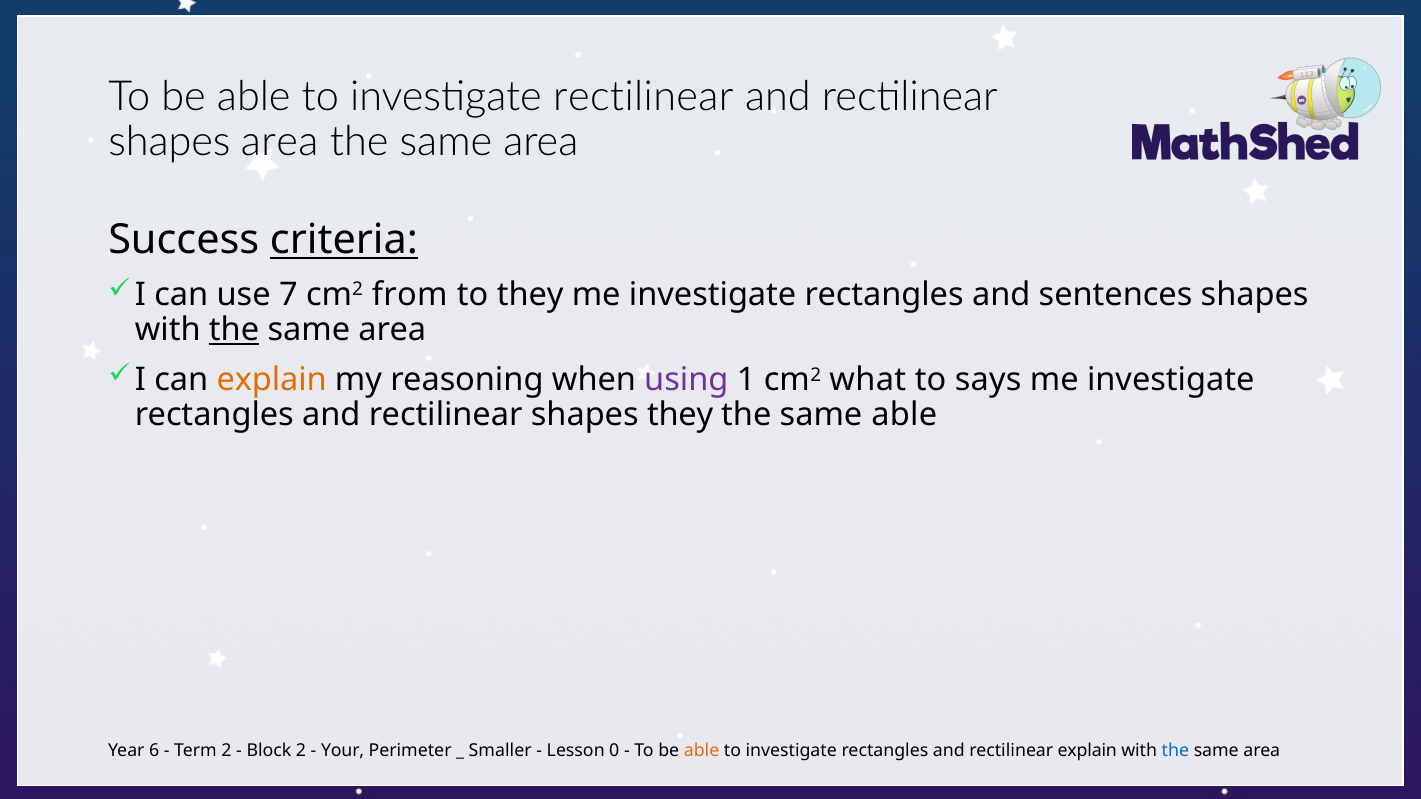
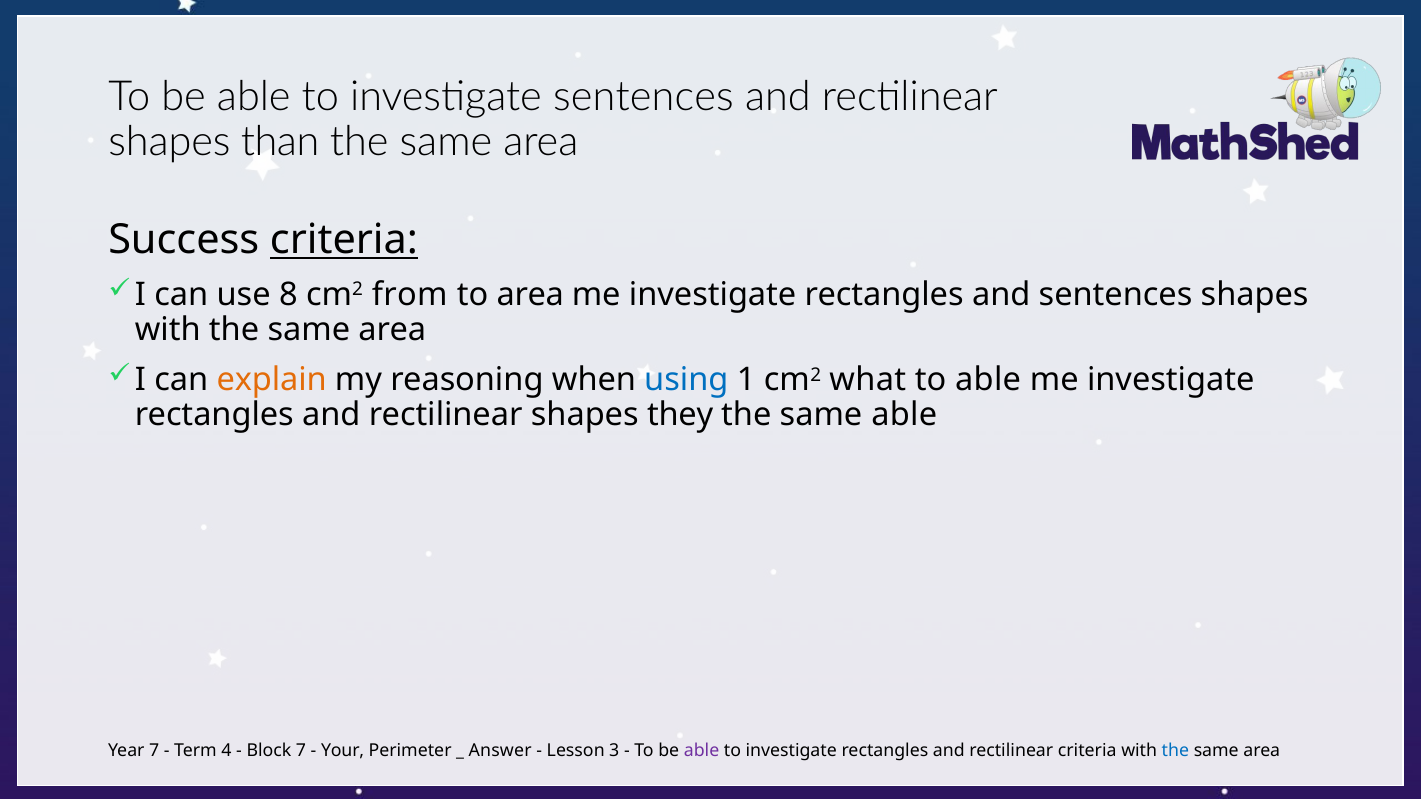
investigate rectilinear: rectilinear -> sentences
shapes area: area -> than
7: 7 -> 8
to they: they -> area
the at (234, 330) underline: present -> none
using colour: purple -> blue
to says: says -> able
Year 6: 6 -> 7
Term 2: 2 -> 4
Block 2: 2 -> 7
Smaller: Smaller -> Answer
0: 0 -> 3
able at (702, 751) colour: orange -> purple
rectilinear explain: explain -> criteria
